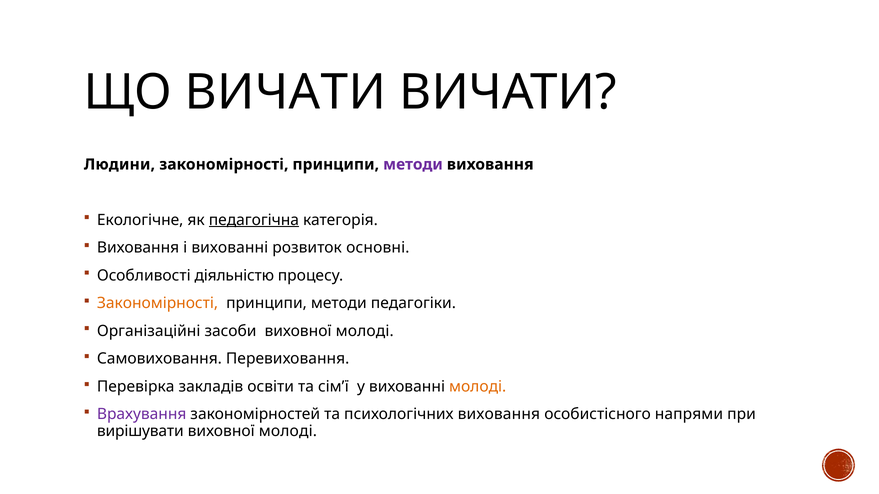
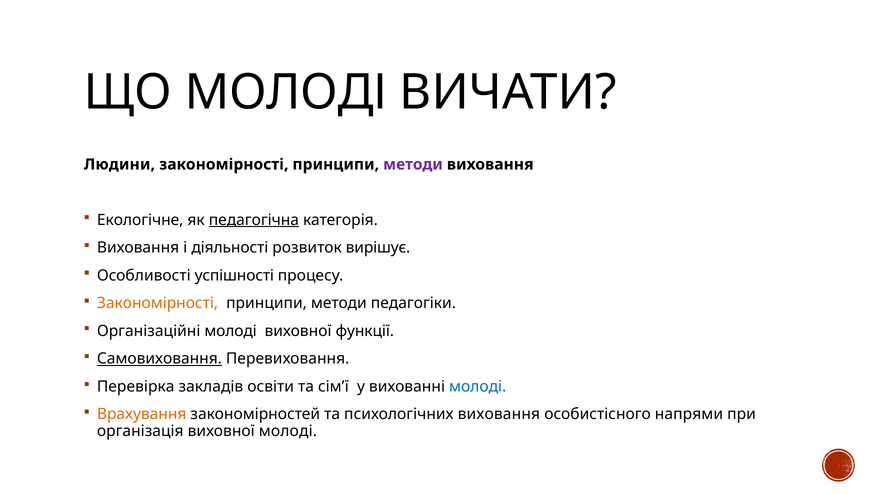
ЩО ВИЧАТИ: ВИЧАТИ -> МОЛОДІ
і вихованні: вихованні -> діяльності
основні: основні -> вирішує
діяльністю: діяльністю -> успішності
Організаційні засоби: засоби -> молоді
молоді at (365, 331): молоді -> функції
Самовиховання underline: none -> present
молоді at (478, 387) colour: orange -> blue
Врахування colour: purple -> orange
вирішувати: вирішувати -> організація
